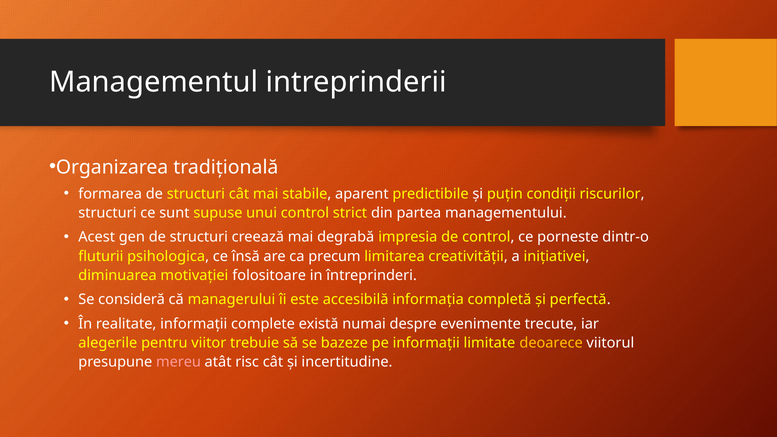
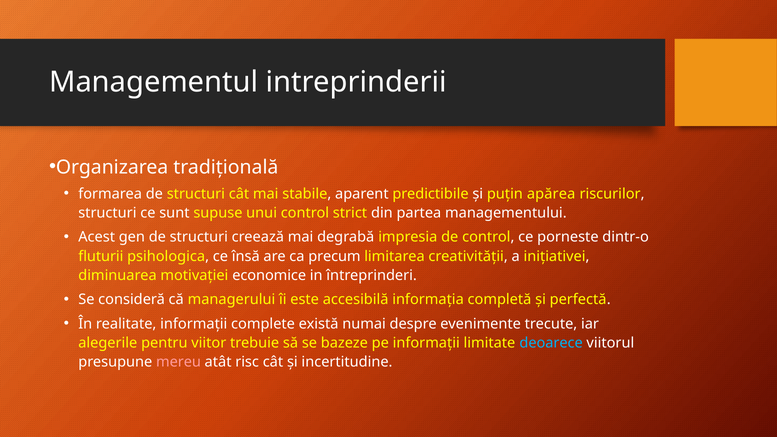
condiții: condiții -> apărea
folositoare: folositoare -> economice
deoarece colour: yellow -> light blue
